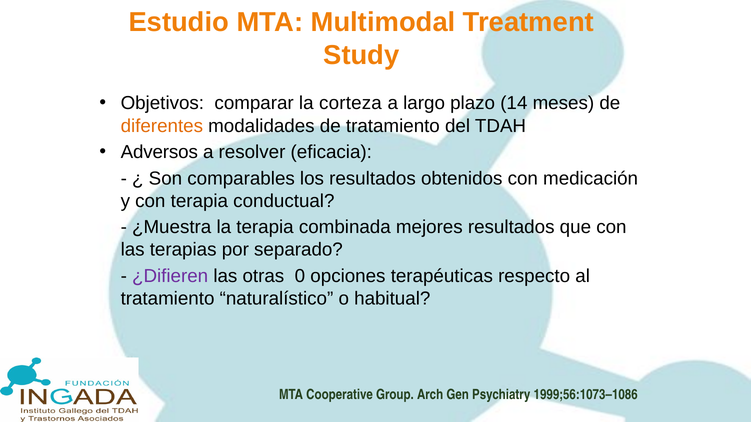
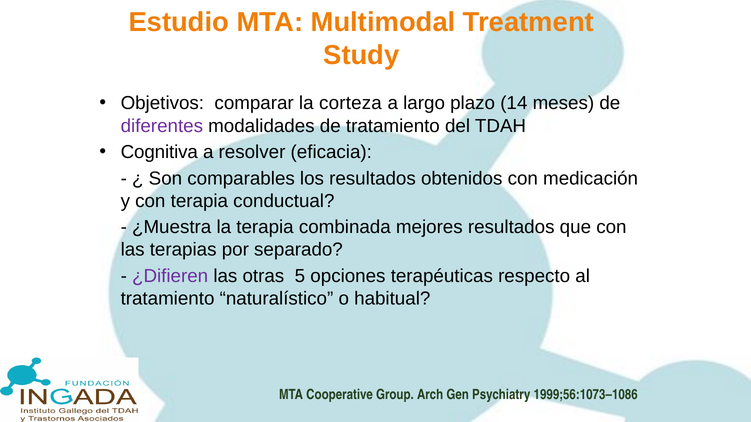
diferentes colour: orange -> purple
Adversos: Adversos -> Cognitiva
0: 0 -> 5
